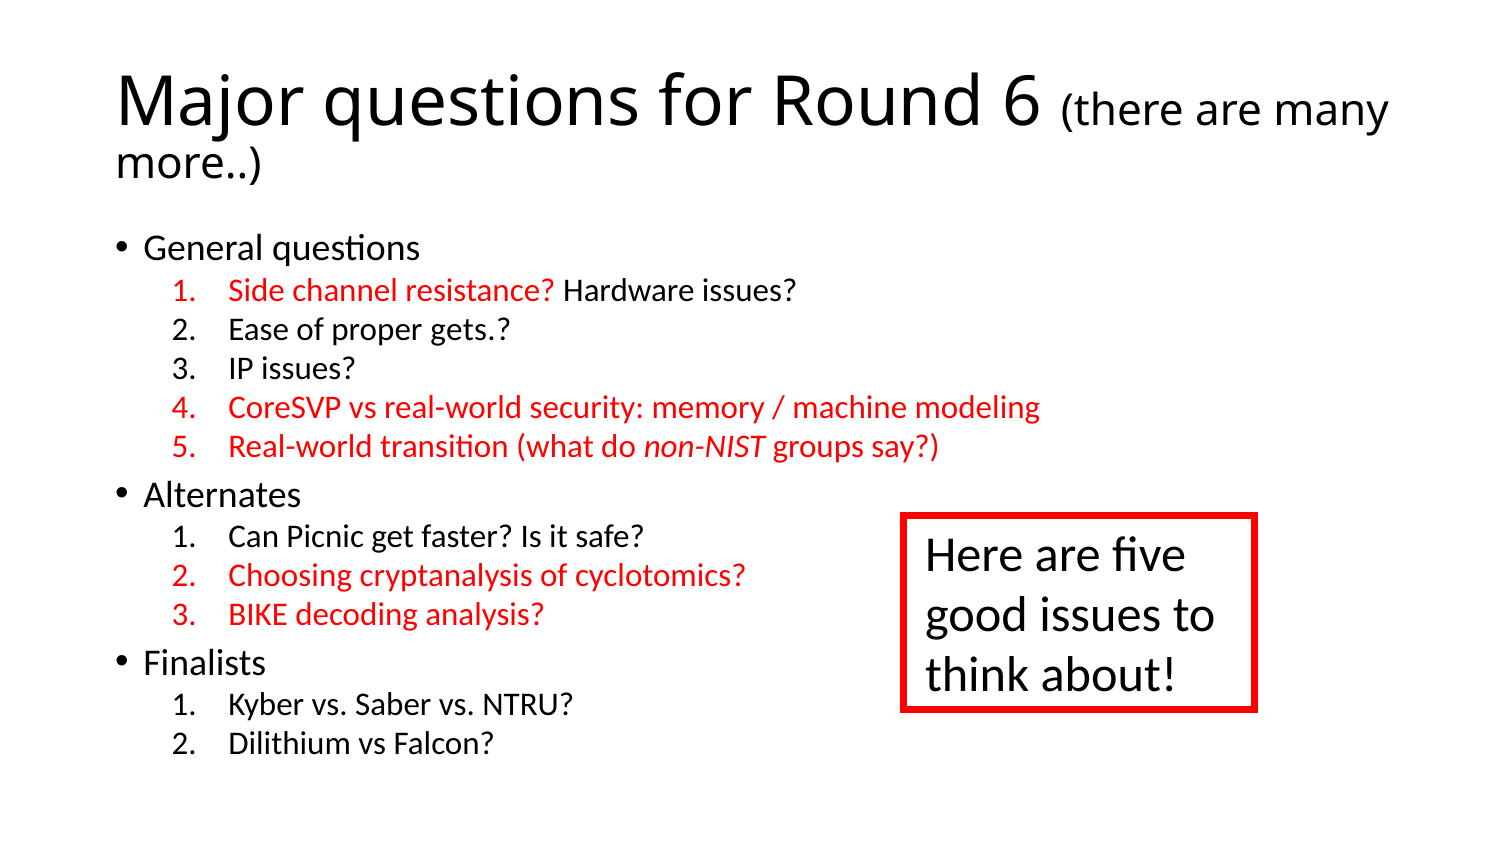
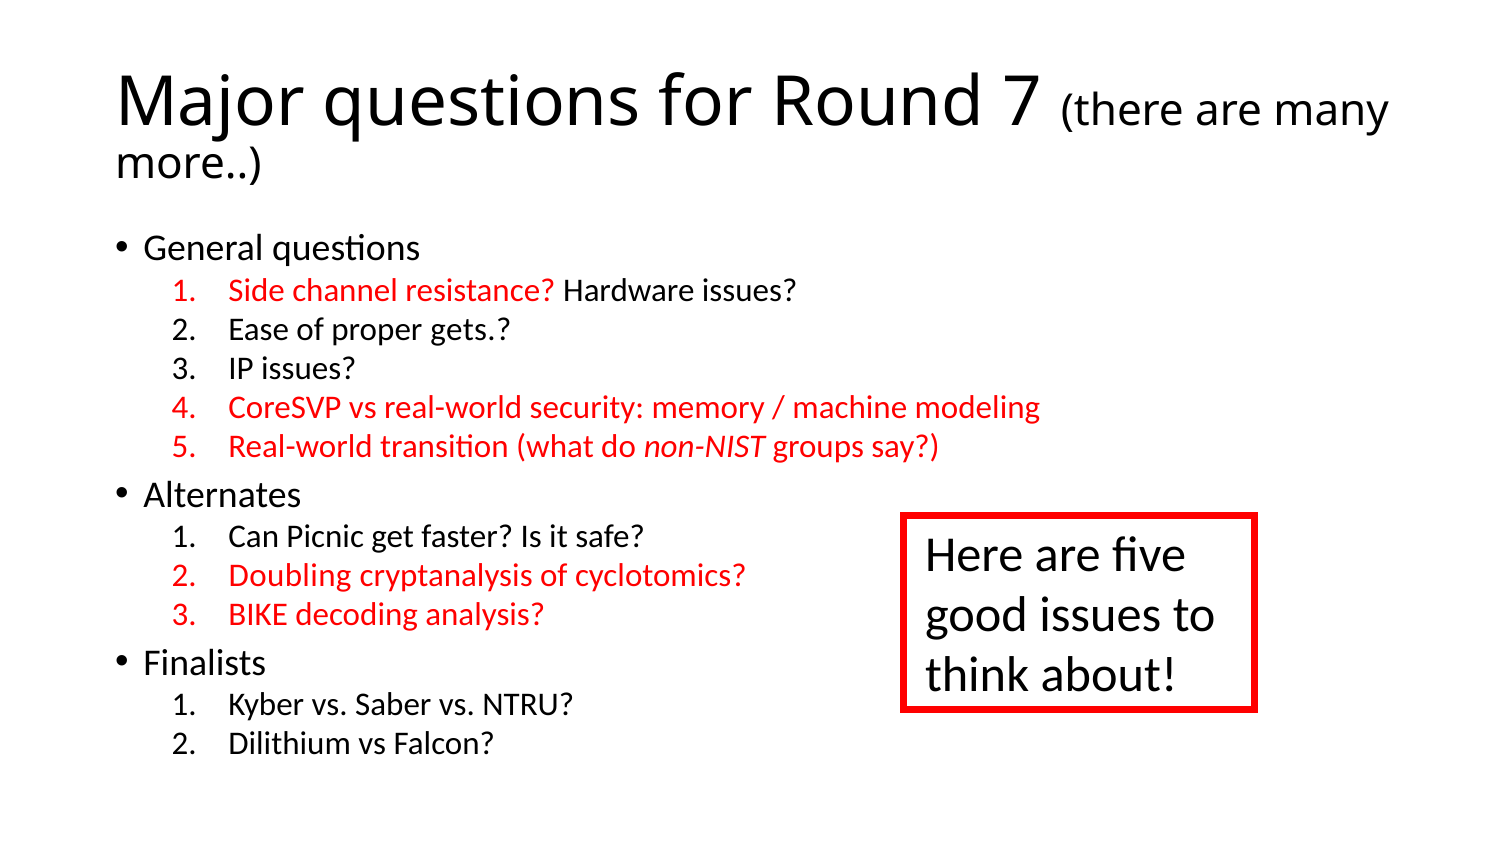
6: 6 -> 7
Choosing: Choosing -> Doubling
